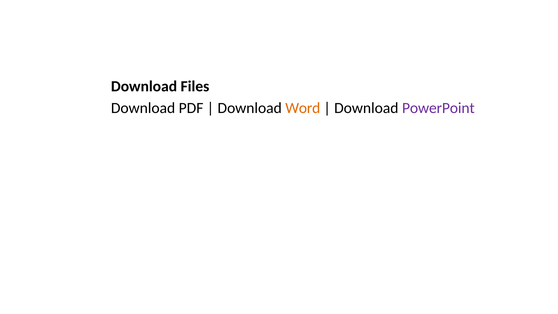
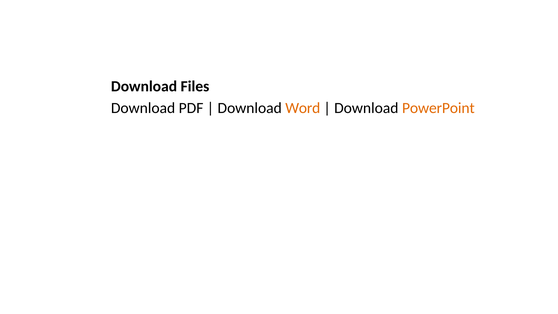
PowerPoint colour: purple -> orange
